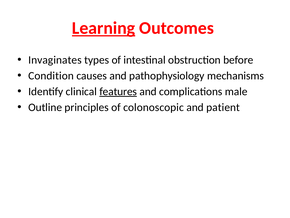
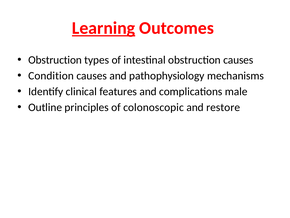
Invaginates at (55, 60): Invaginates -> Obstruction
obstruction before: before -> causes
features underline: present -> none
patient: patient -> restore
